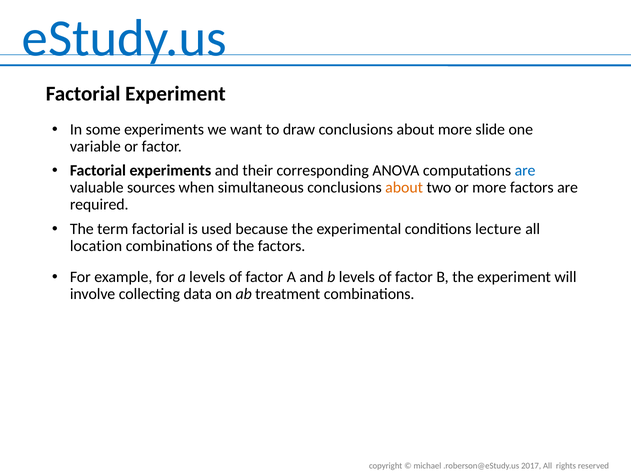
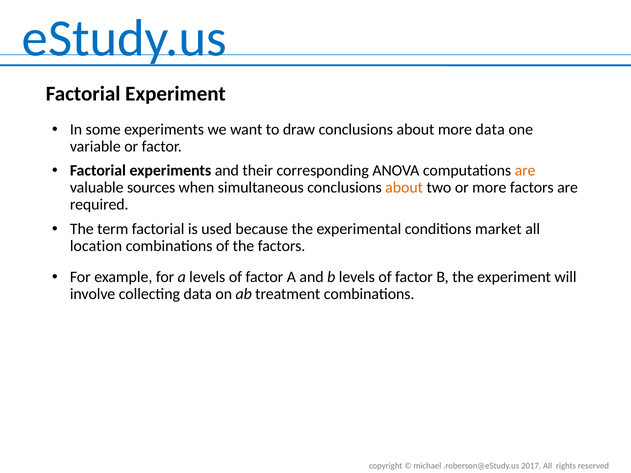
more slide: slide -> data
are at (525, 170) colour: blue -> orange
lecture: lecture -> market
